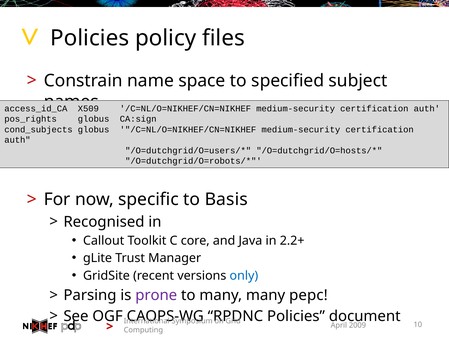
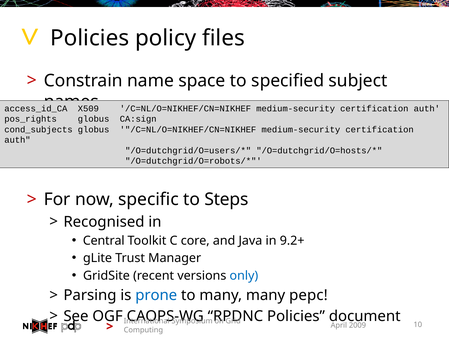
Basis: Basis -> Steps
Callout: Callout -> Central
2.2+: 2.2+ -> 9.2+
prone colour: purple -> blue
